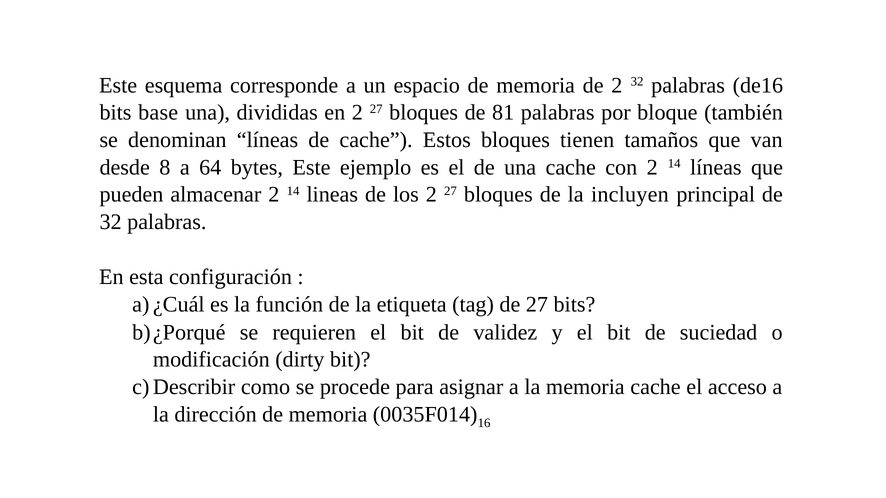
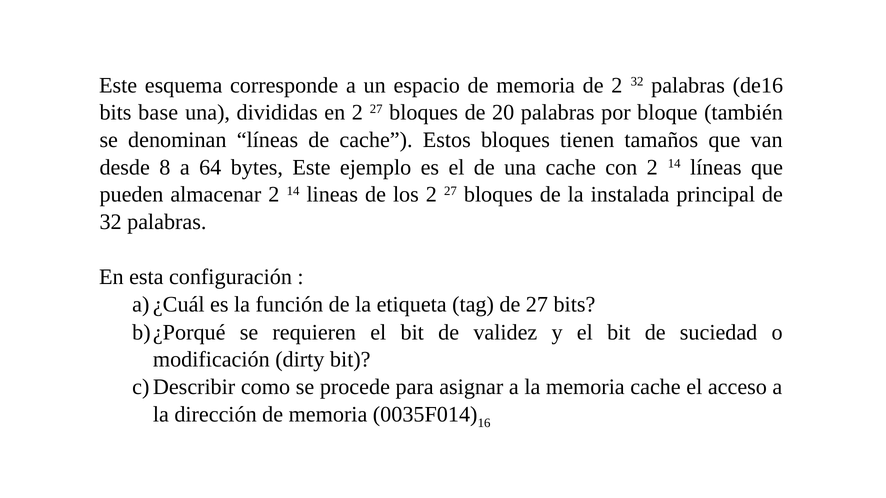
81: 81 -> 20
incluyen: incluyen -> instalada
